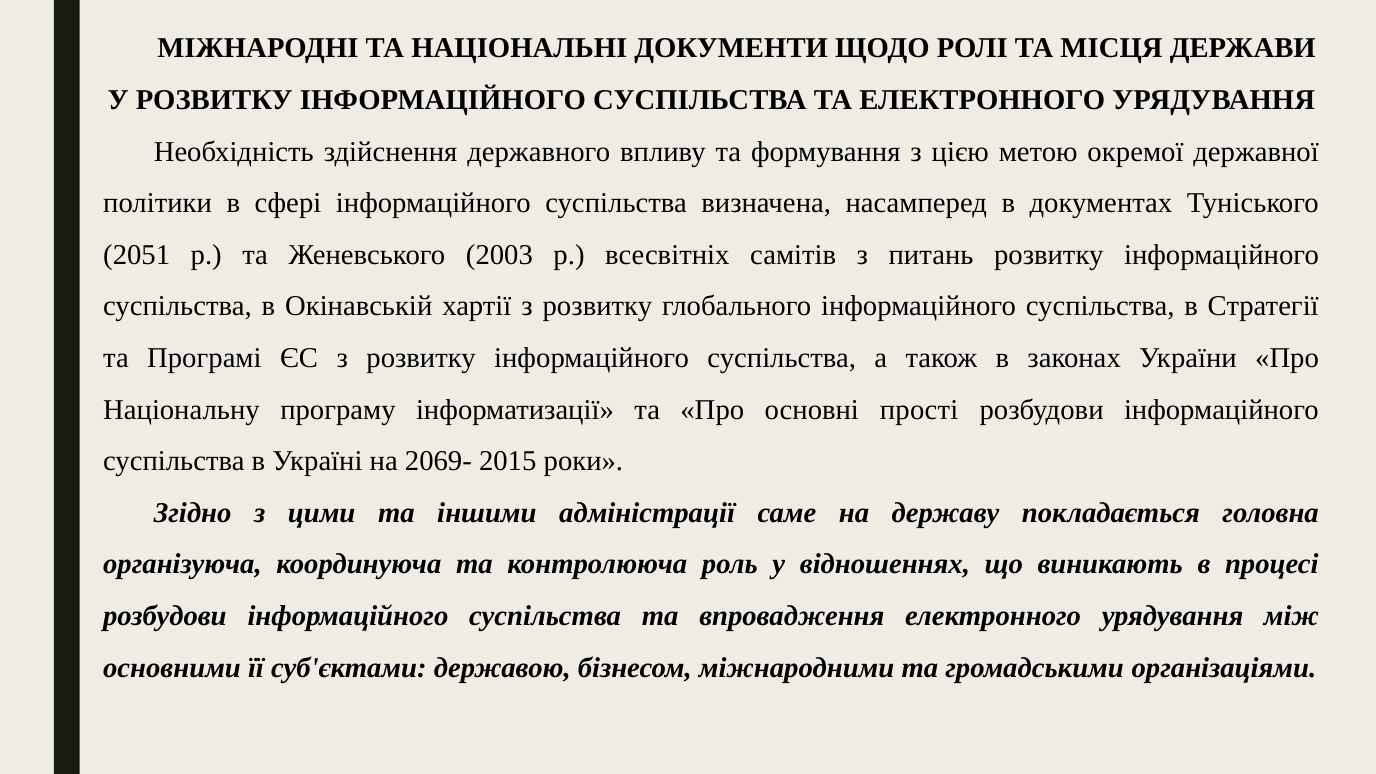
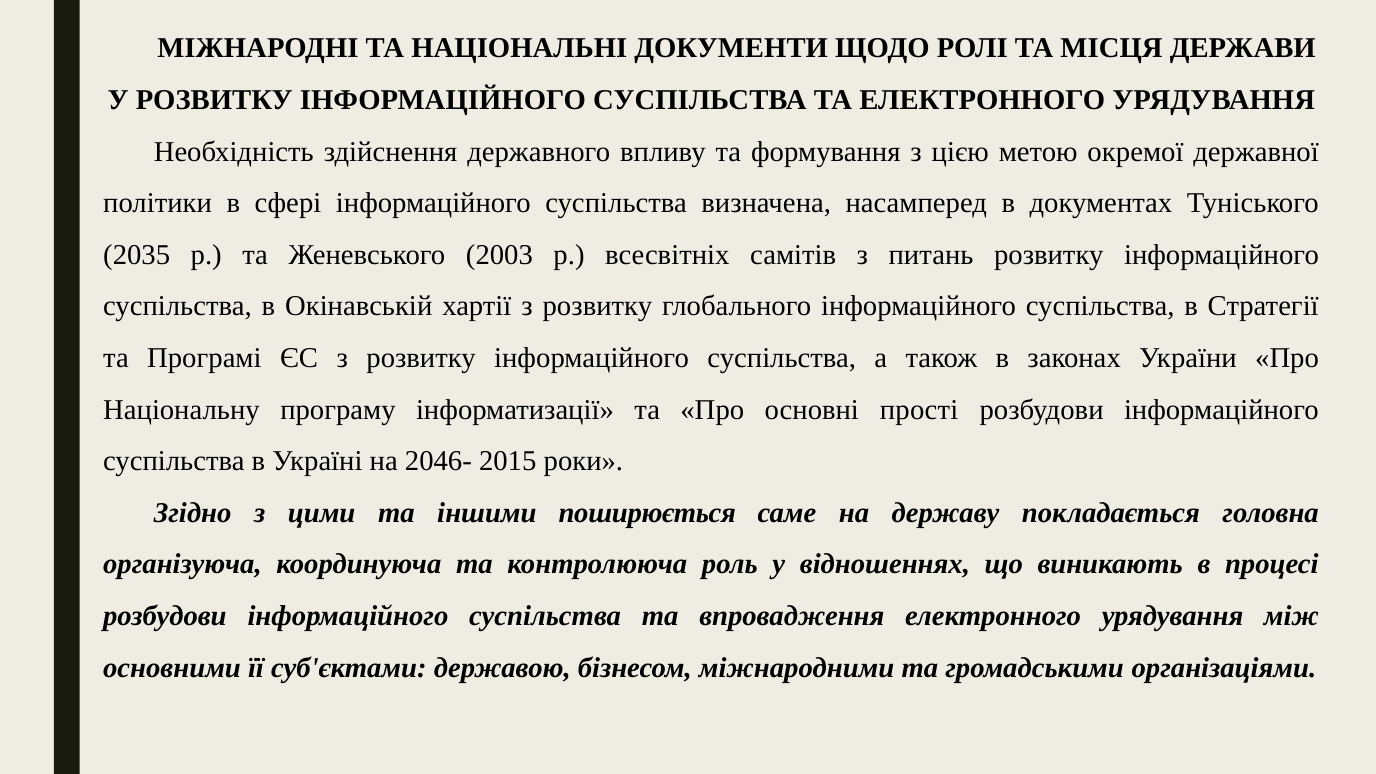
2051: 2051 -> 2035
2069-: 2069- -> 2046-
адміністрації: адміністрації -> поширюється
